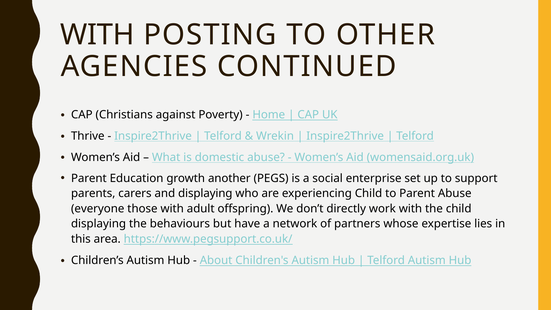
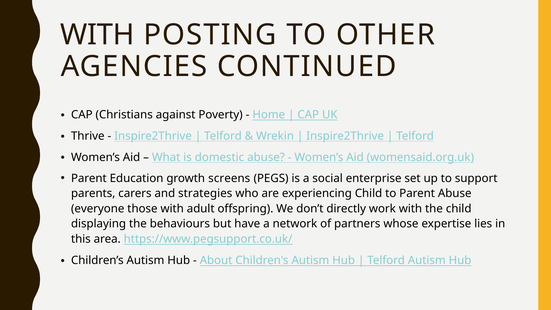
another: another -> screens
and displaying: displaying -> strategies
